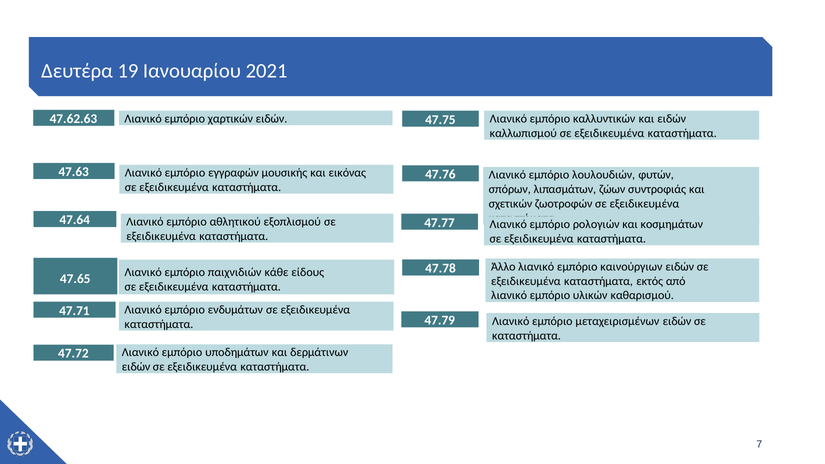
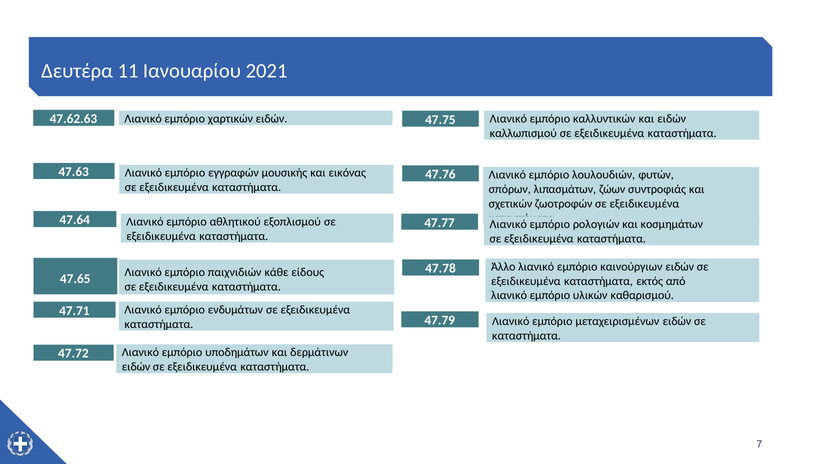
19: 19 -> 11
